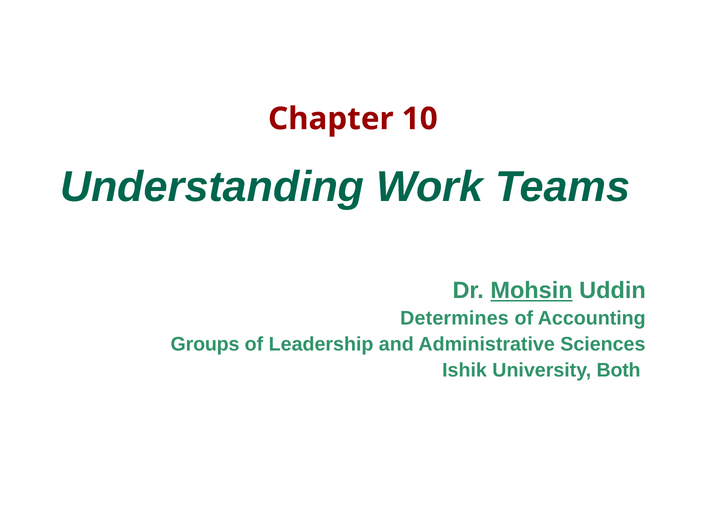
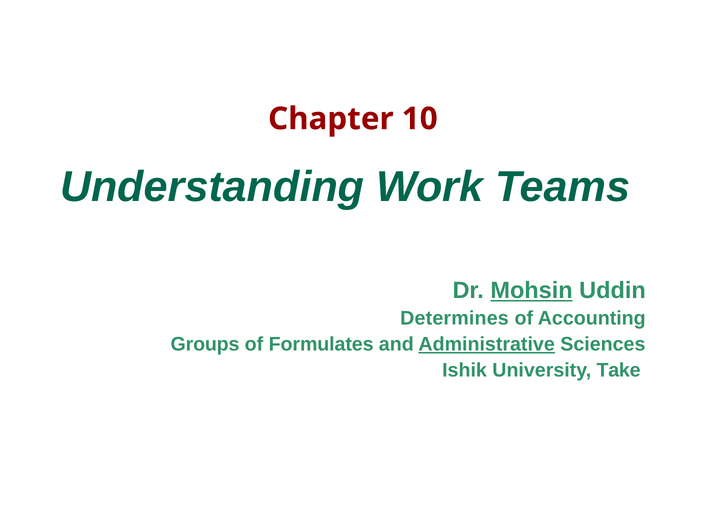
Leadership: Leadership -> Formulates
Administrative underline: none -> present
Both: Both -> Take
